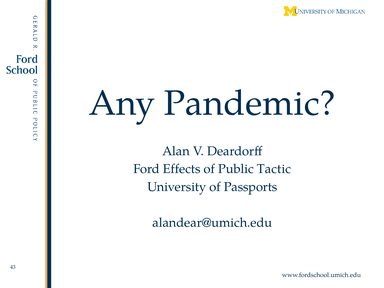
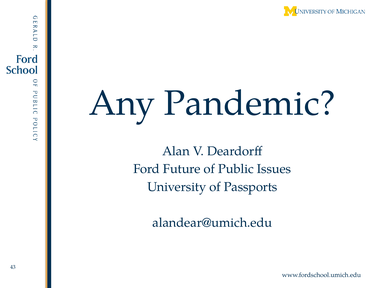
Effects: Effects -> Future
Tactic: Tactic -> Issues
